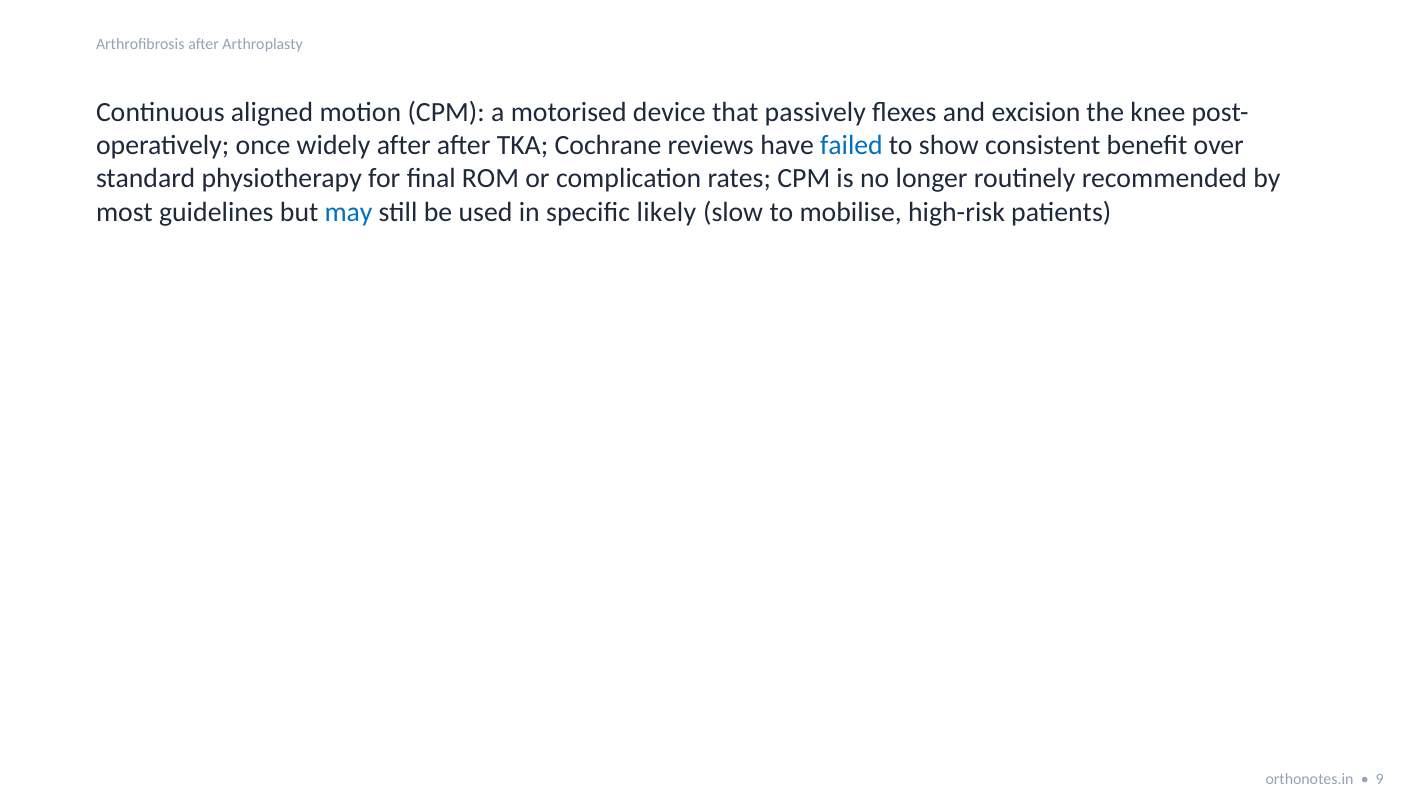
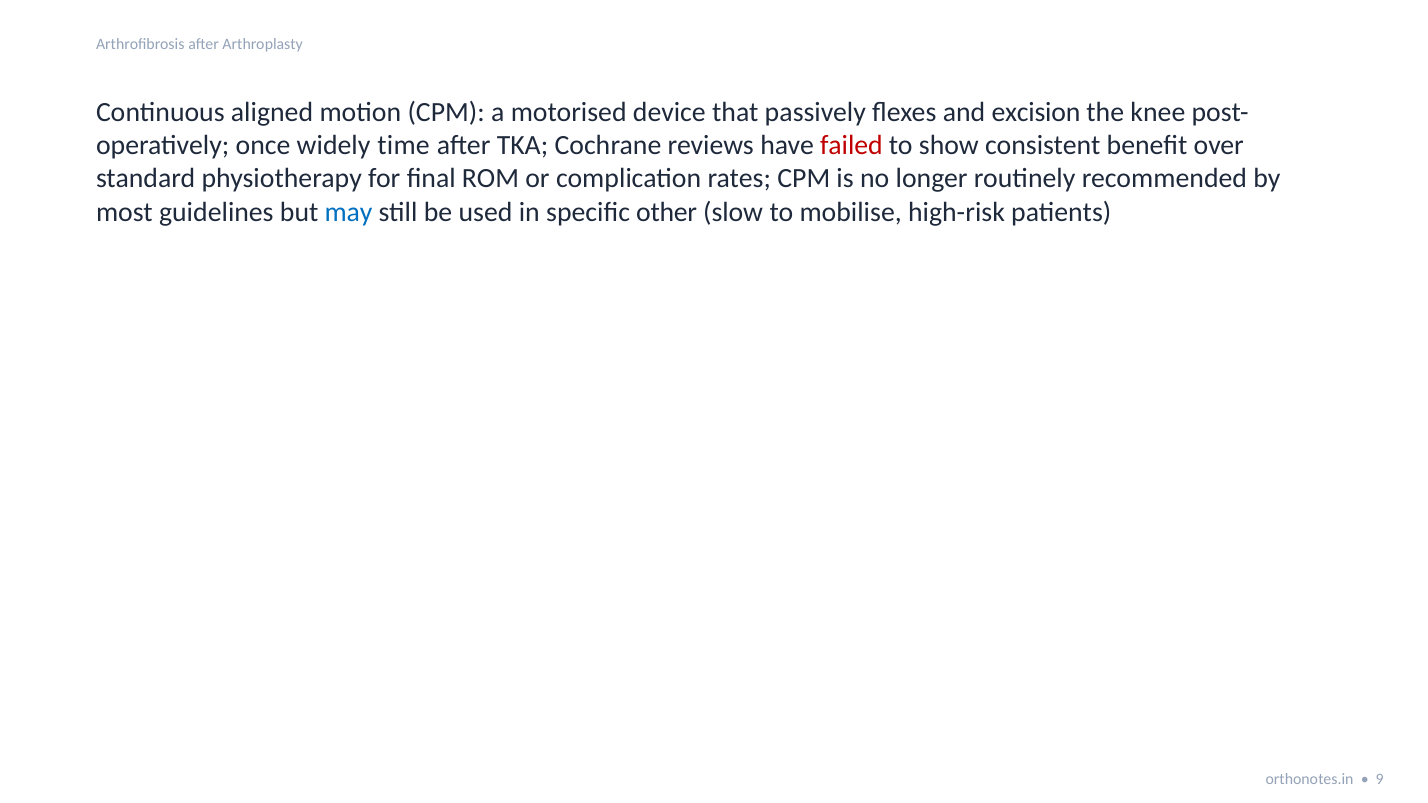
widely after: after -> time
failed colour: blue -> red
likely: likely -> other
